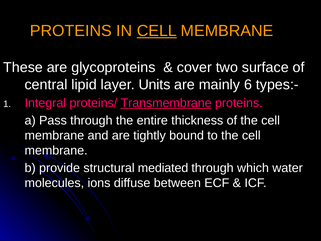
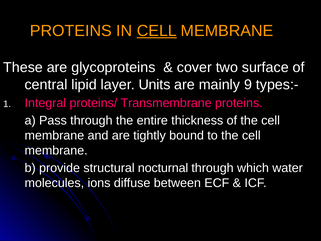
6: 6 -> 9
Transmembrane underline: present -> none
mediated: mediated -> nocturnal
